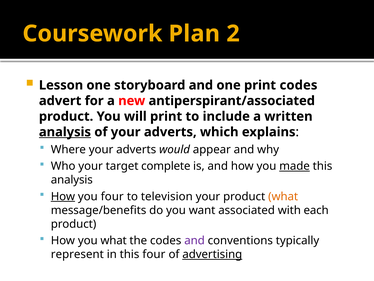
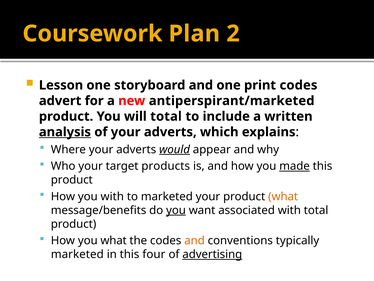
antiperspirant/associated: antiperspirant/associated -> antiperspirant/marketed
will print: print -> total
would underline: none -> present
complete: complete -> products
analysis at (72, 180): analysis -> product
How at (63, 196) underline: present -> none
you four: four -> with
to television: television -> marketed
you at (176, 210) underline: none -> present
with each: each -> total
and at (195, 240) colour: purple -> orange
represent at (77, 254): represent -> marketed
